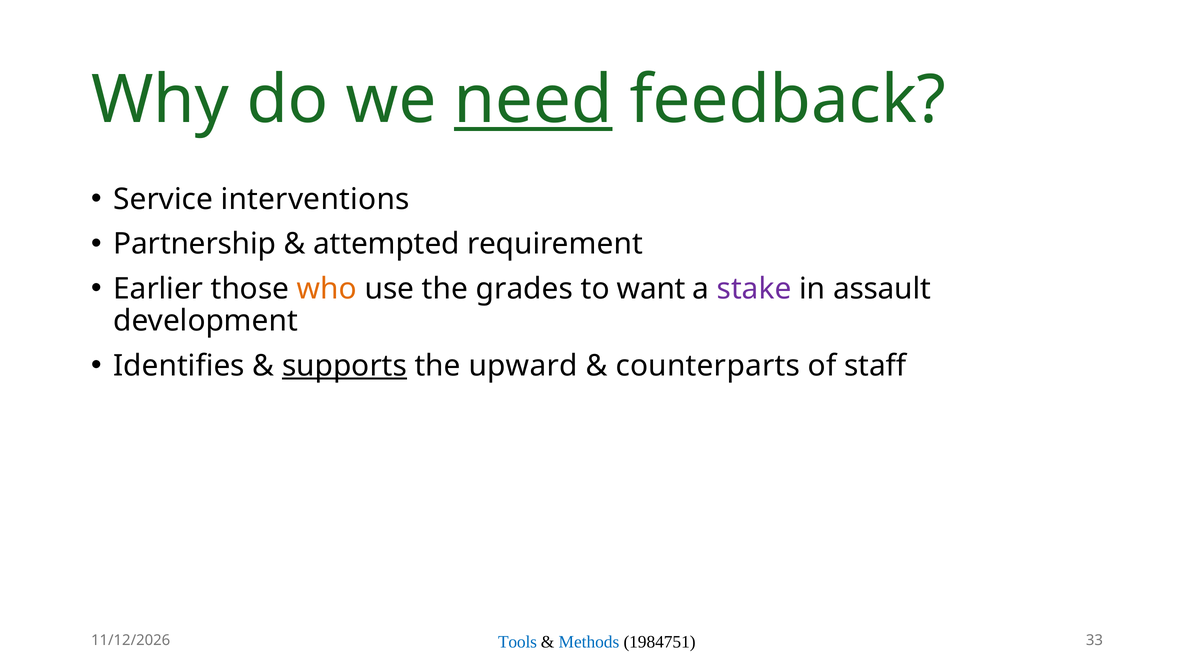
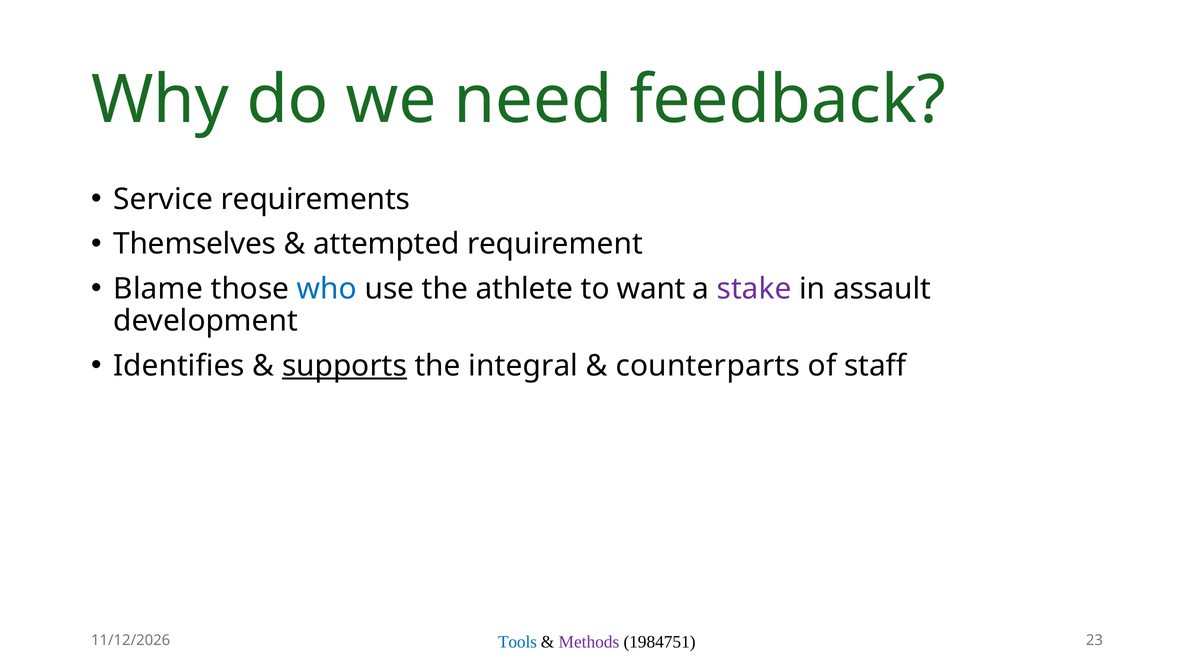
need underline: present -> none
interventions: interventions -> requirements
Partnership: Partnership -> Themselves
Earlier: Earlier -> Blame
who colour: orange -> blue
grades: grades -> athlete
upward: upward -> integral
Methods colour: blue -> purple
33: 33 -> 23
